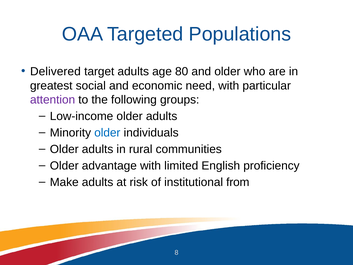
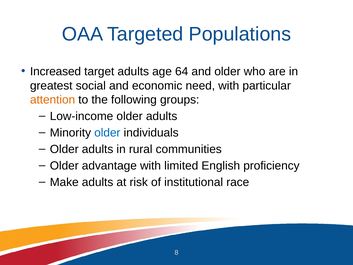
Delivered: Delivered -> Increased
80: 80 -> 64
attention colour: purple -> orange
from: from -> race
